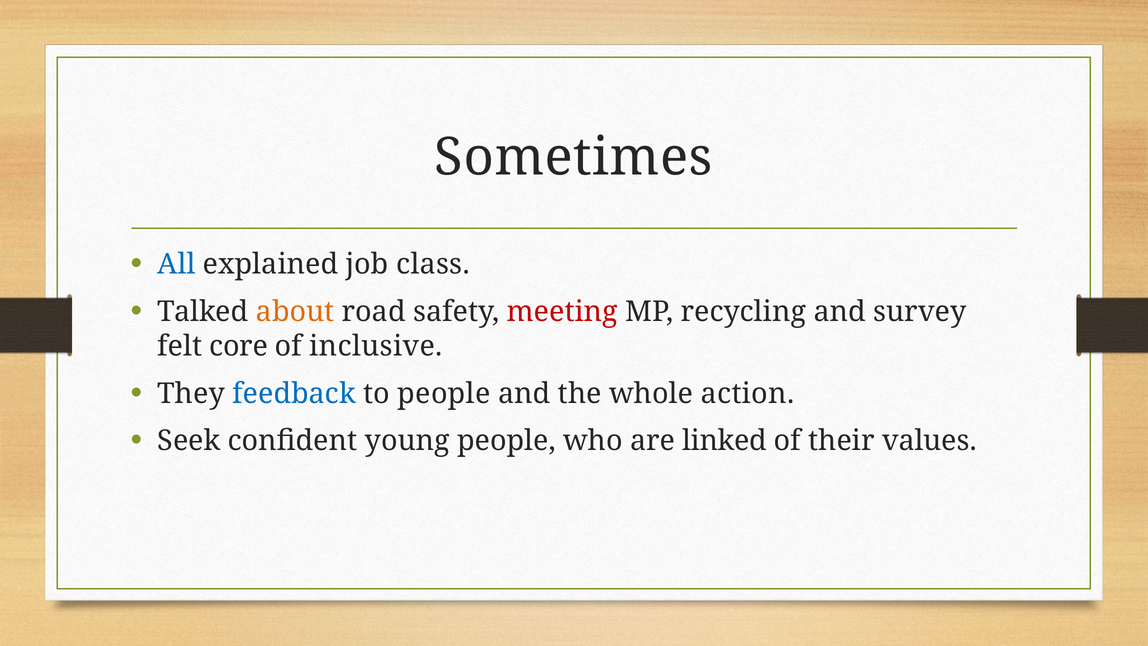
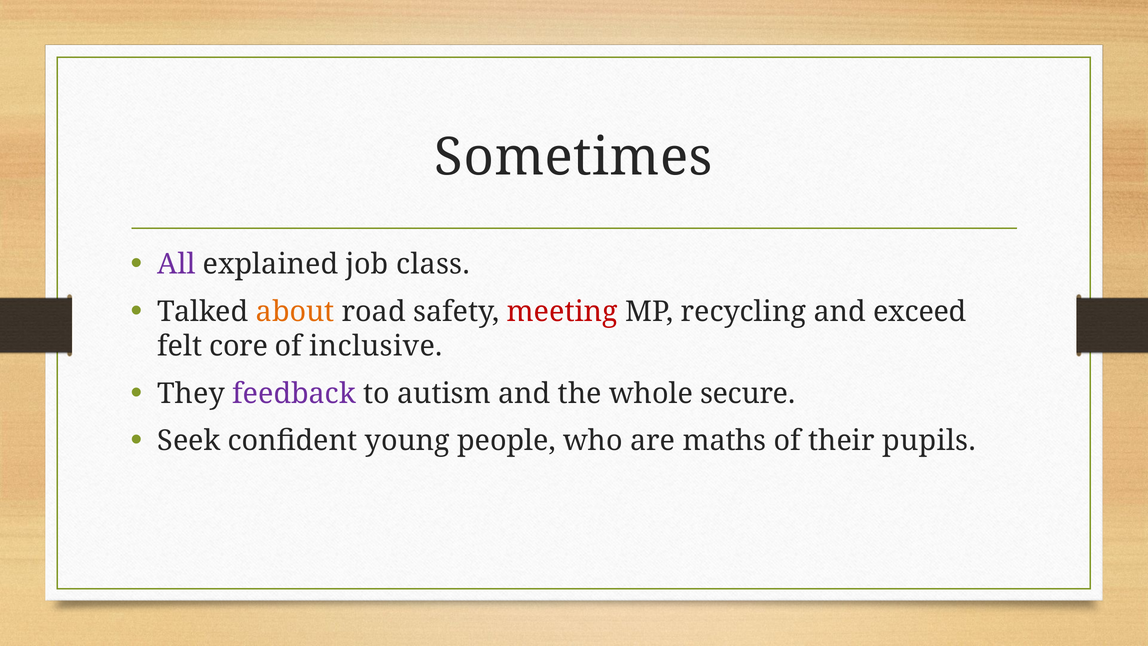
All colour: blue -> purple
survey: survey -> exceed
feedback colour: blue -> purple
to people: people -> autism
action: action -> secure
linked: linked -> maths
values: values -> pupils
